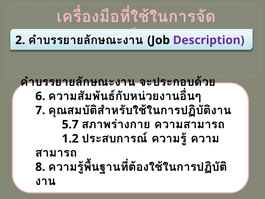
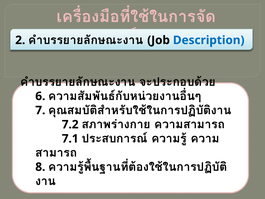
Description colour: purple -> blue
5.7: 5.7 -> 7.2
1.2: 1.2 -> 7.1
